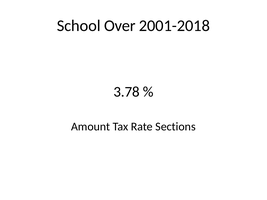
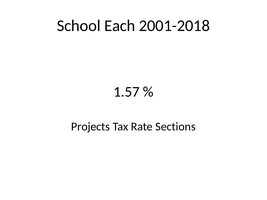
Over: Over -> Each
3.78: 3.78 -> 1.57
Amount: Amount -> Projects
